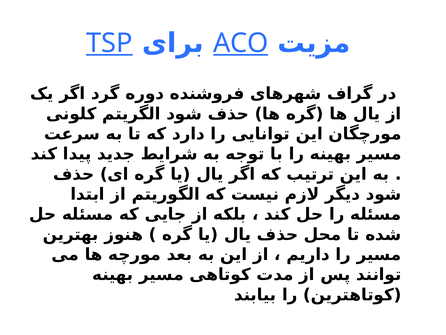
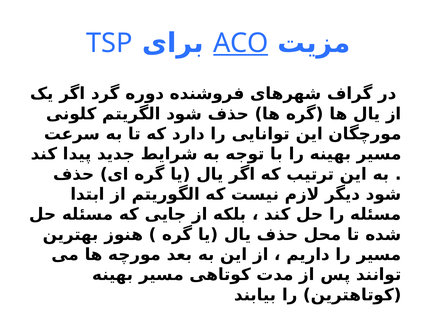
TSP underline: present -> none
